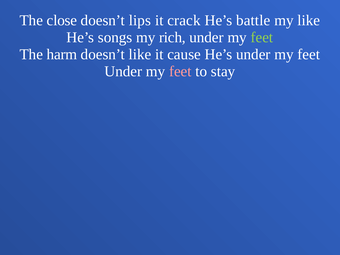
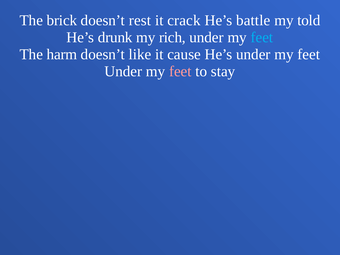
close: close -> brick
lips: lips -> rest
my like: like -> told
songs: songs -> drunk
feet at (262, 37) colour: light green -> light blue
